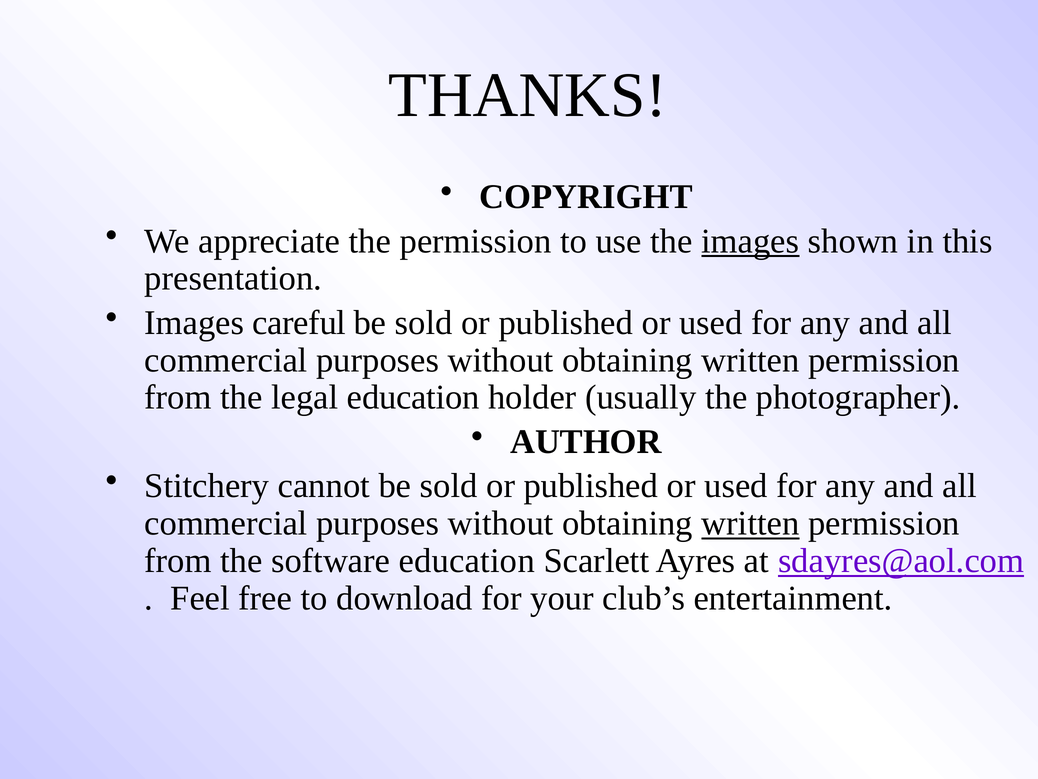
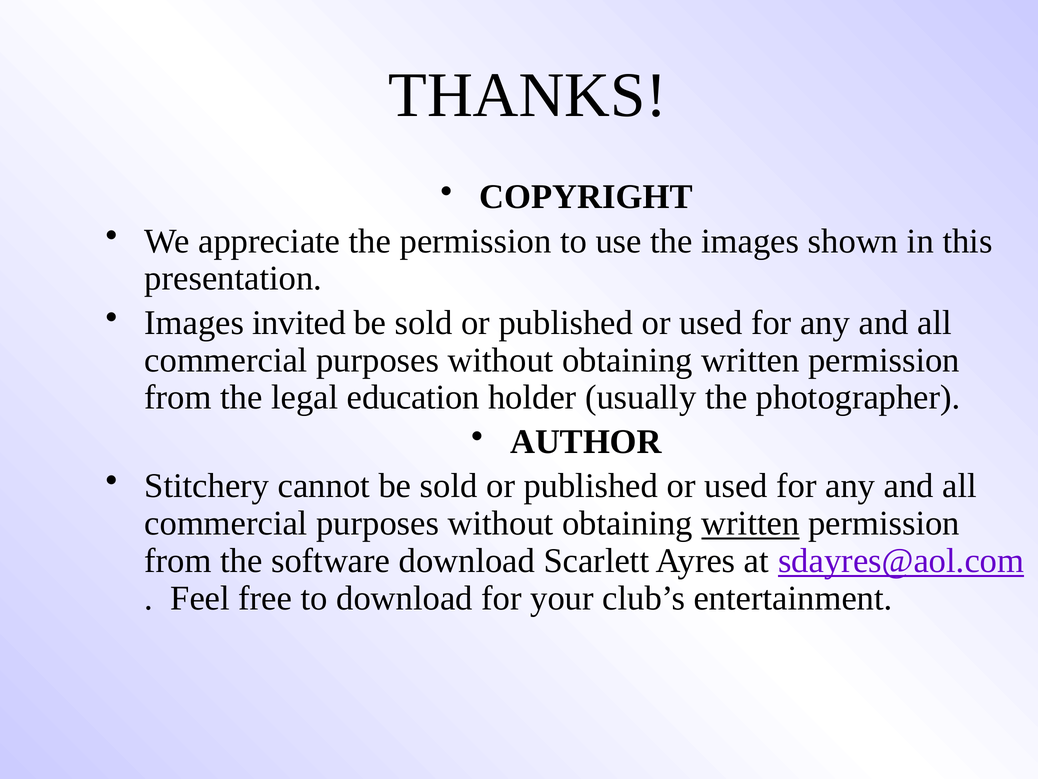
images at (750, 241) underline: present -> none
careful: careful -> invited
software education: education -> download
